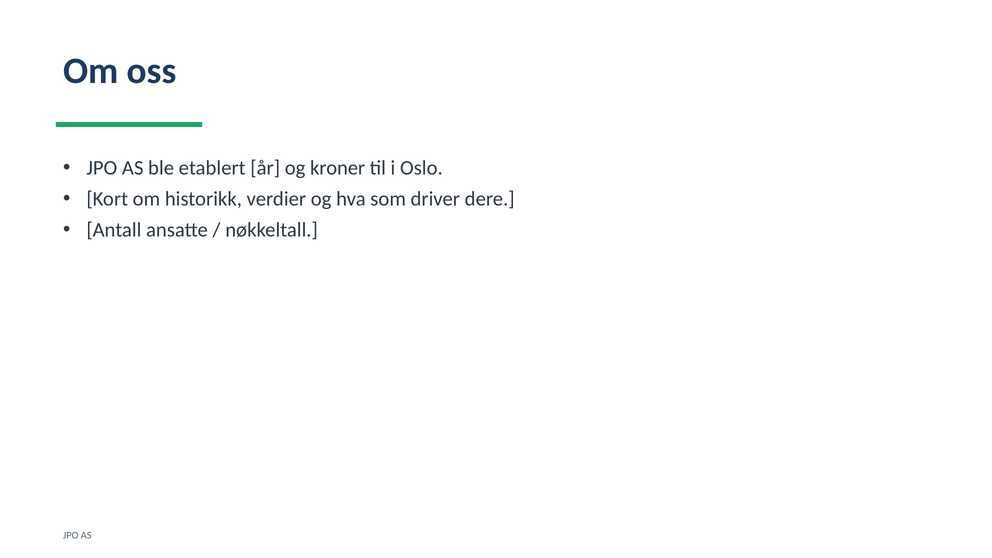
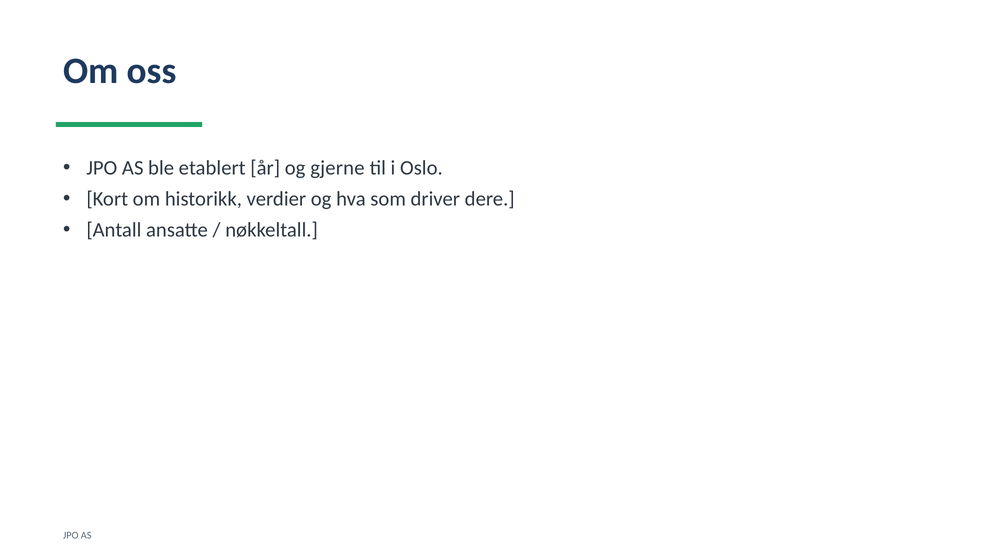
kroner: kroner -> gjerne
